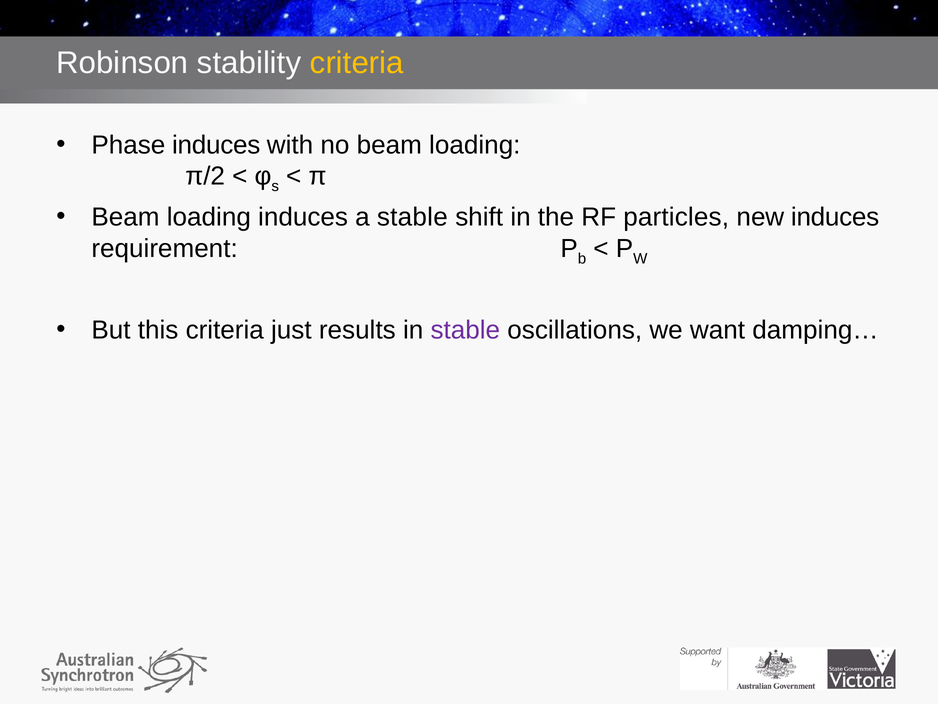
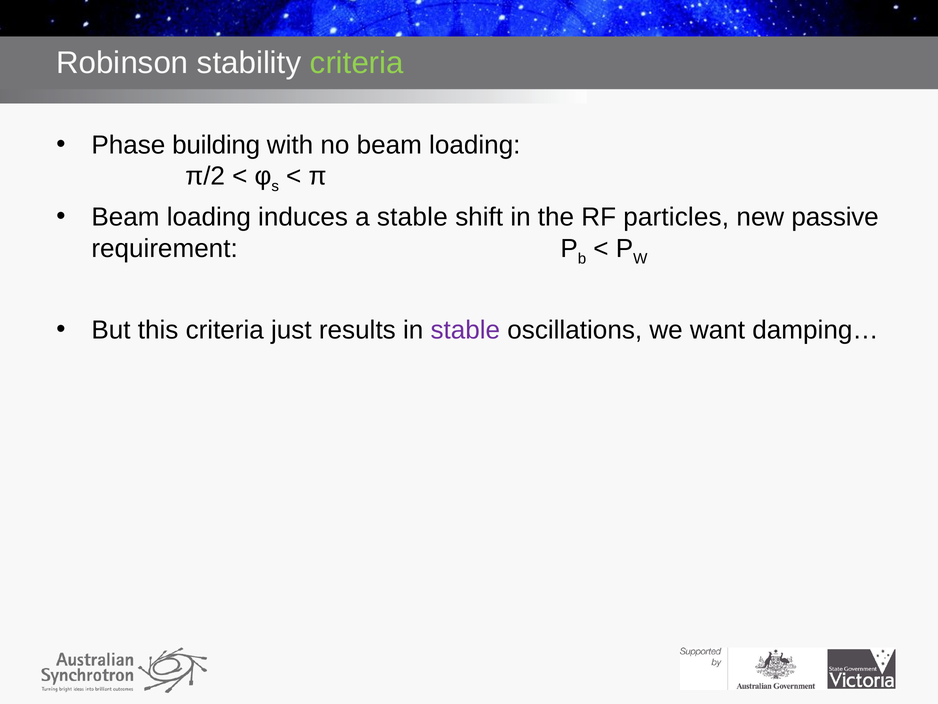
criteria at (357, 63) colour: yellow -> light green
Phase induces: induces -> building
new induces: induces -> passive
